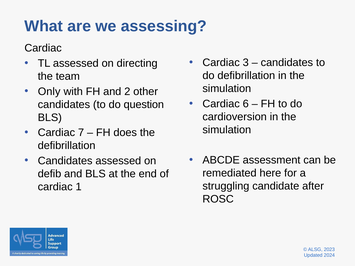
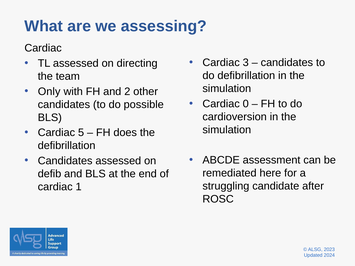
6: 6 -> 0
question: question -> possible
7: 7 -> 5
